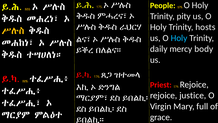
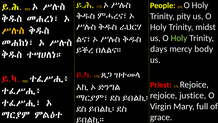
hosts: hosts -> midst
Holy at (179, 38) colour: light blue -> light green
daily: daily -> days
